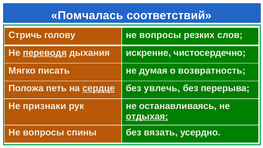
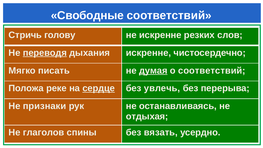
Помчалась: Помчалась -> Свободные
голову не вопросы: вопросы -> искренне
думая underline: none -> present
о возвратность: возвратность -> соответствий
петь: петь -> реке
отдыхая underline: present -> none
вопросы at (44, 133): вопросы -> глаголов
